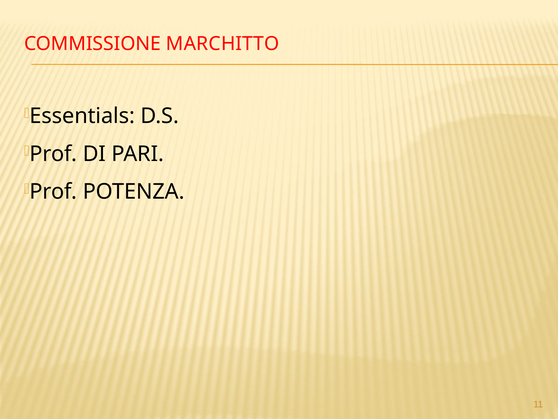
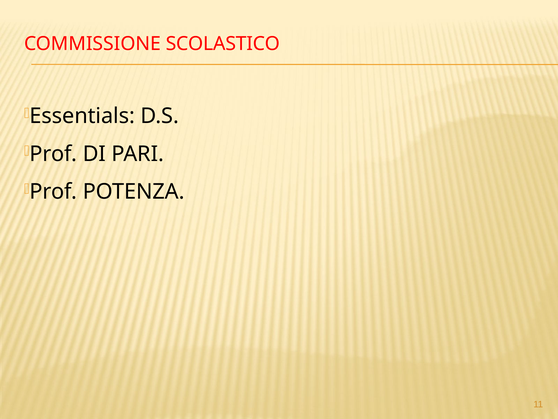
MARCHITTO: MARCHITTO -> SCOLASTICO
